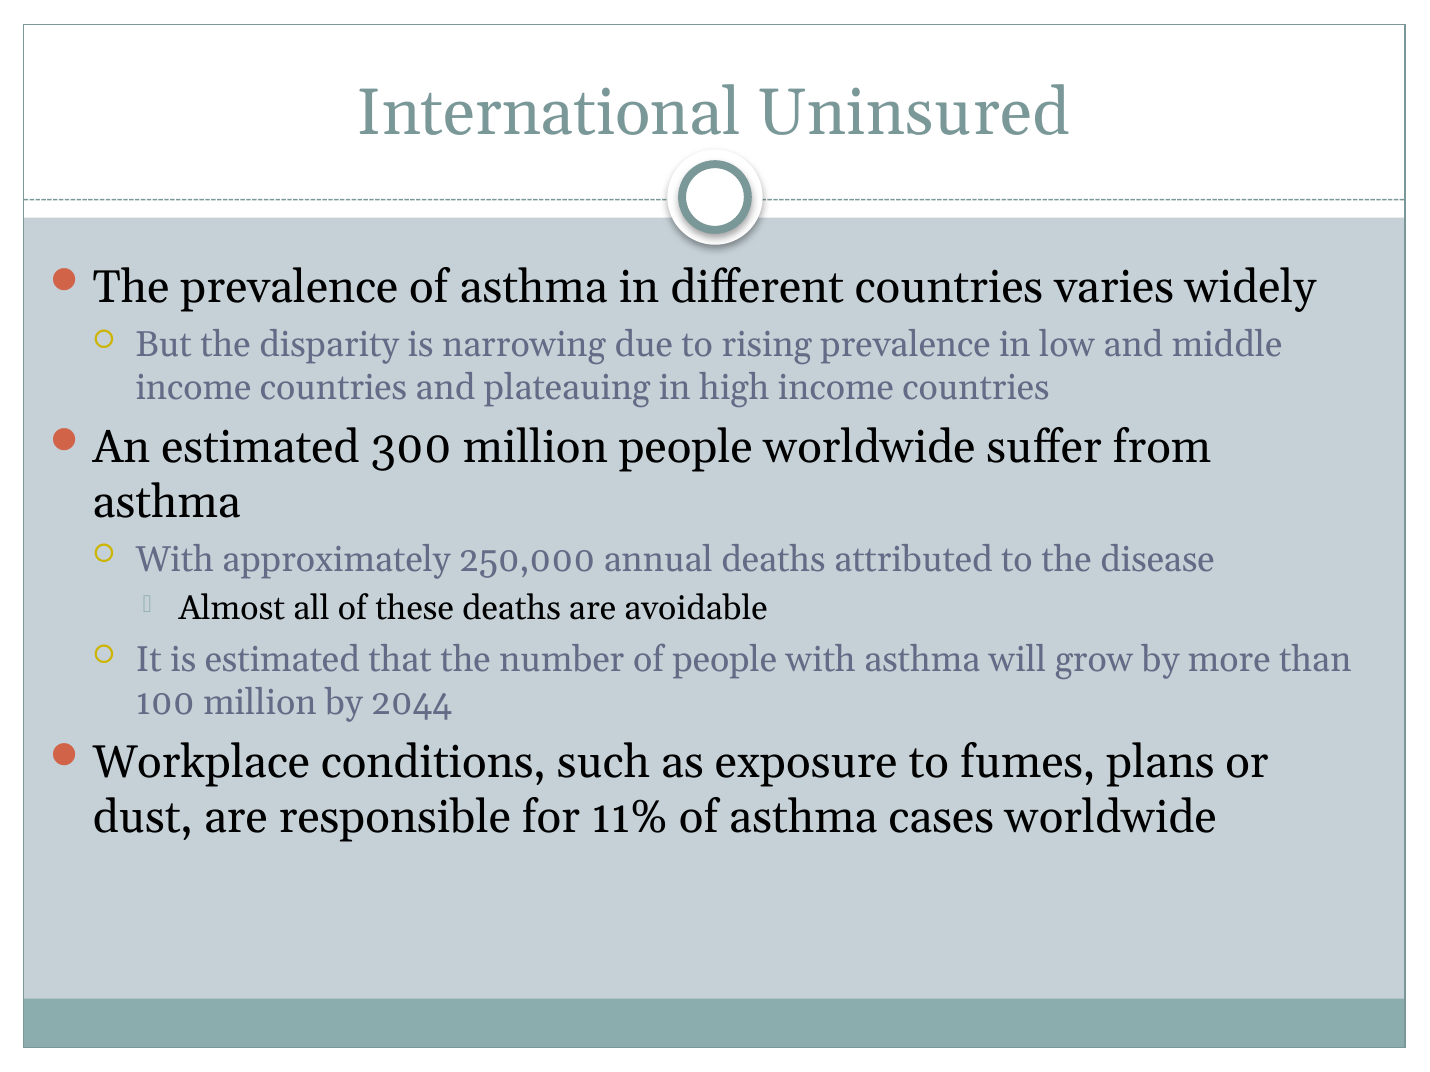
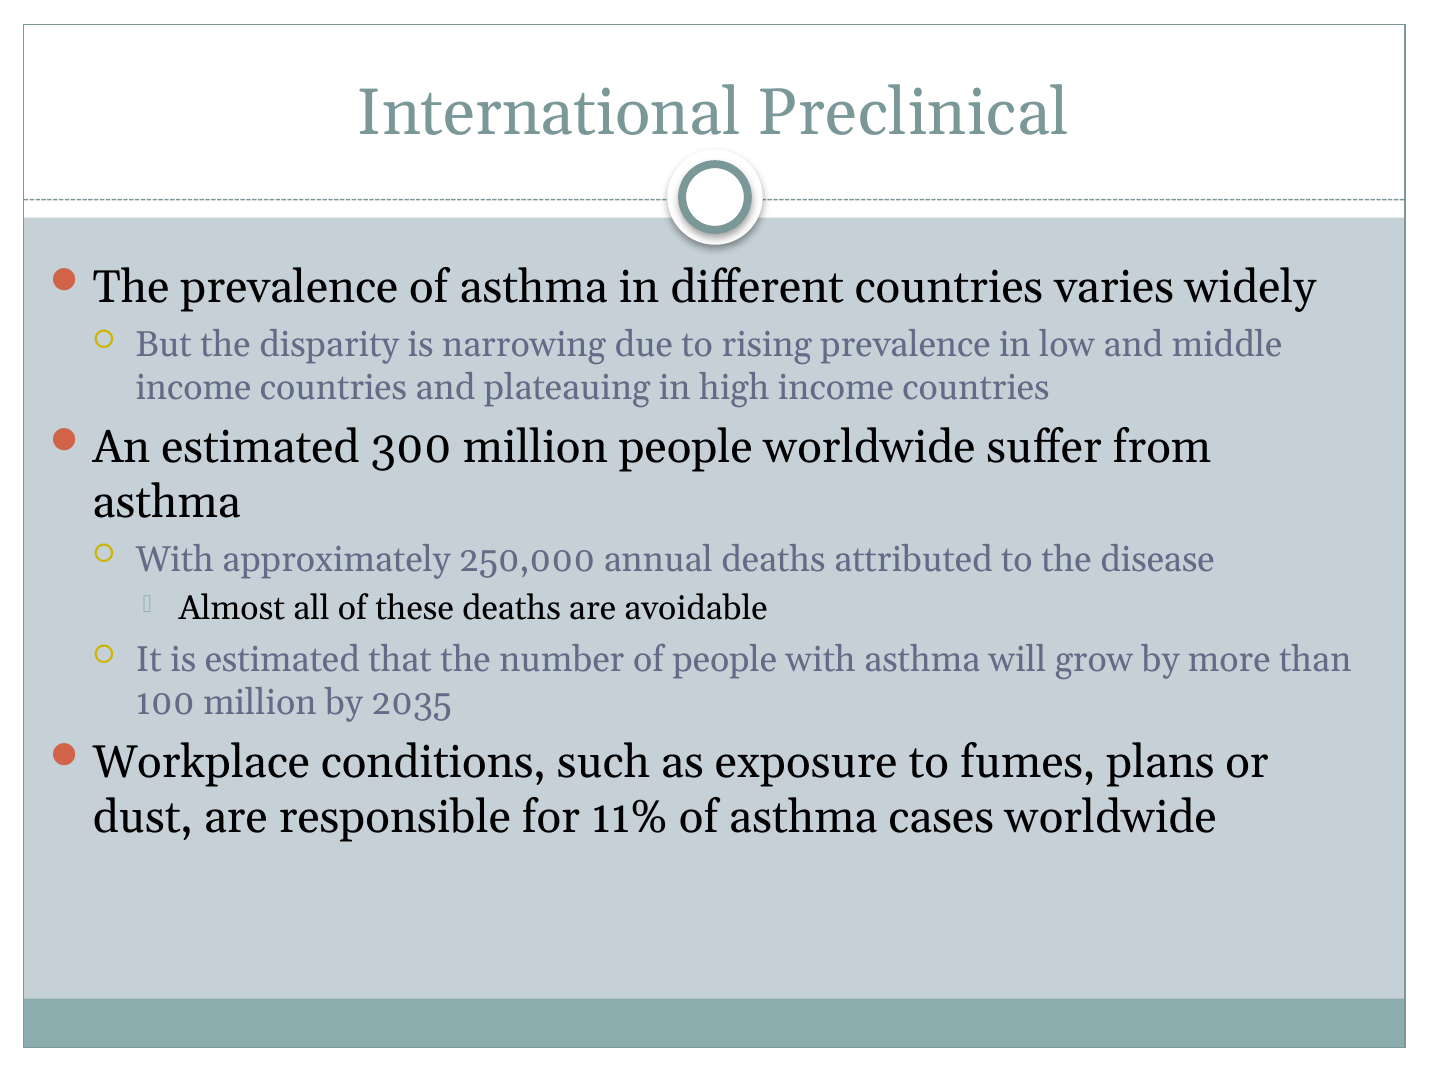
Uninsured: Uninsured -> Preclinical
2044: 2044 -> 2035
